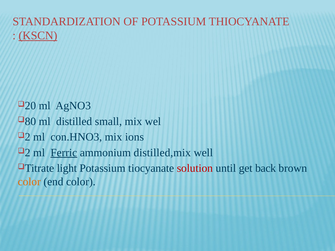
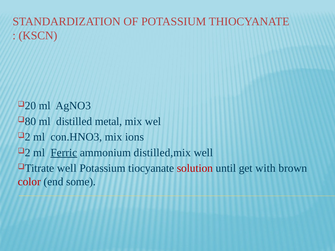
KSCN underline: present -> none
small: small -> metal
light at (67, 168): light -> well
back: back -> with
color at (29, 182) colour: orange -> red
end color: color -> some
